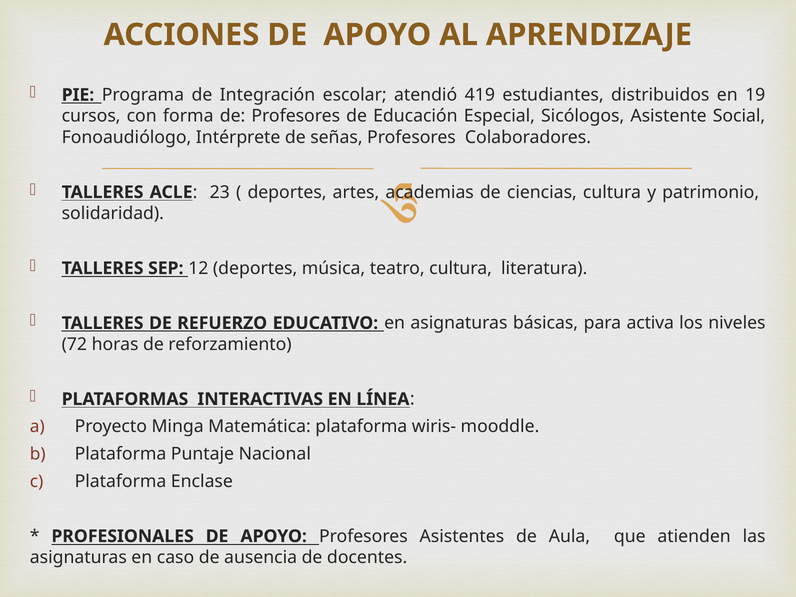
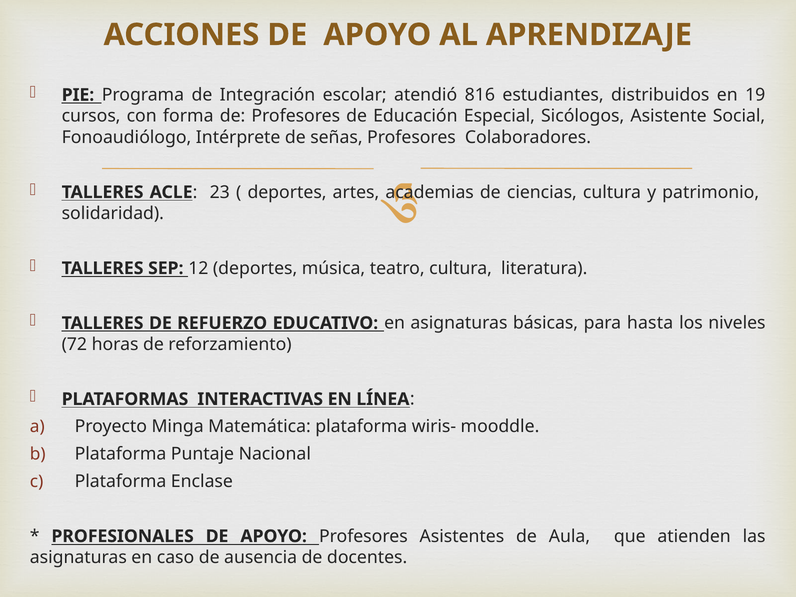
419: 419 -> 816
activa: activa -> hasta
